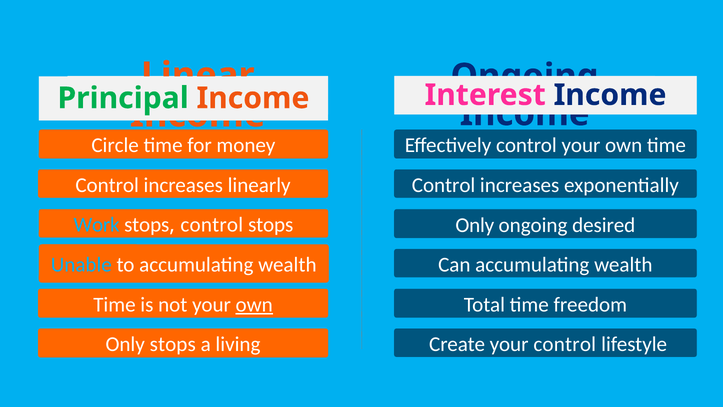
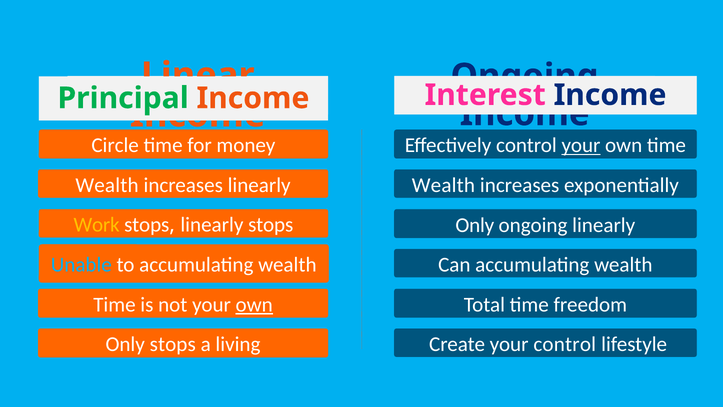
your at (581, 145) underline: none -> present
Control at (107, 185): Control -> Wealth
Control at (444, 185): Control -> Wealth
Work colour: light blue -> yellow
control at (212, 225): control -> linearly
ongoing desired: desired -> linearly
